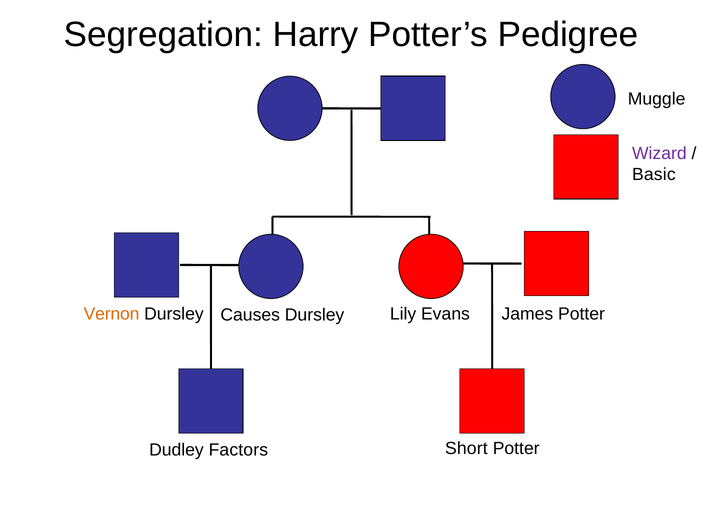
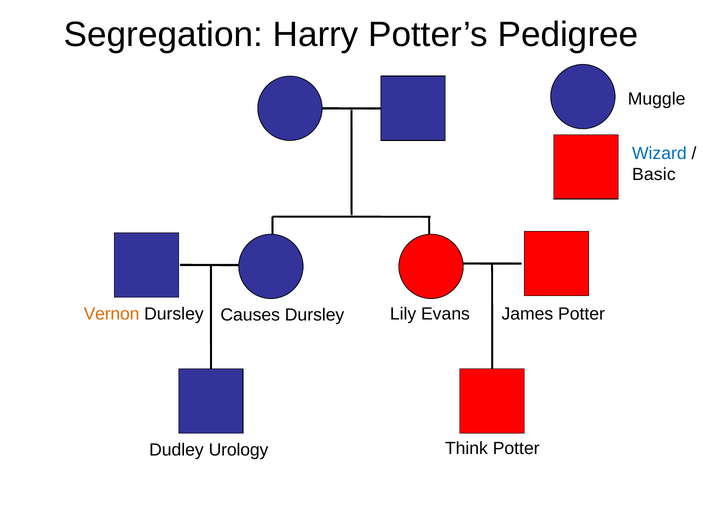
Wizard colour: purple -> blue
Short: Short -> Think
Factors: Factors -> Urology
